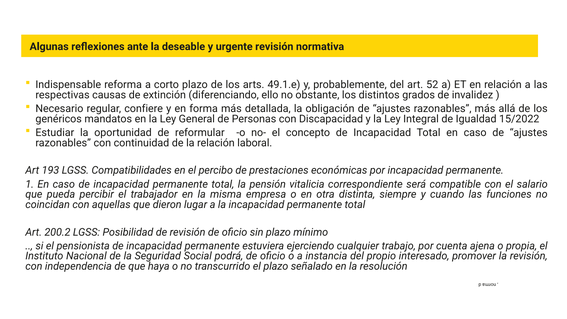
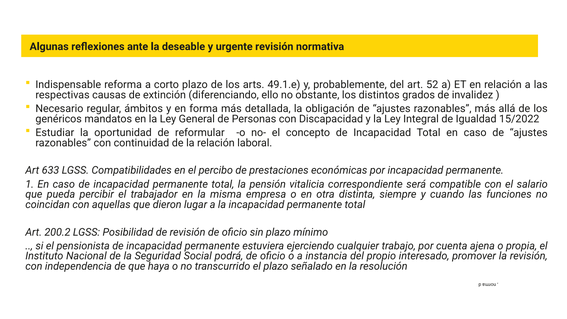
confiere: confiere -> ámbitos
193: 193 -> 633
